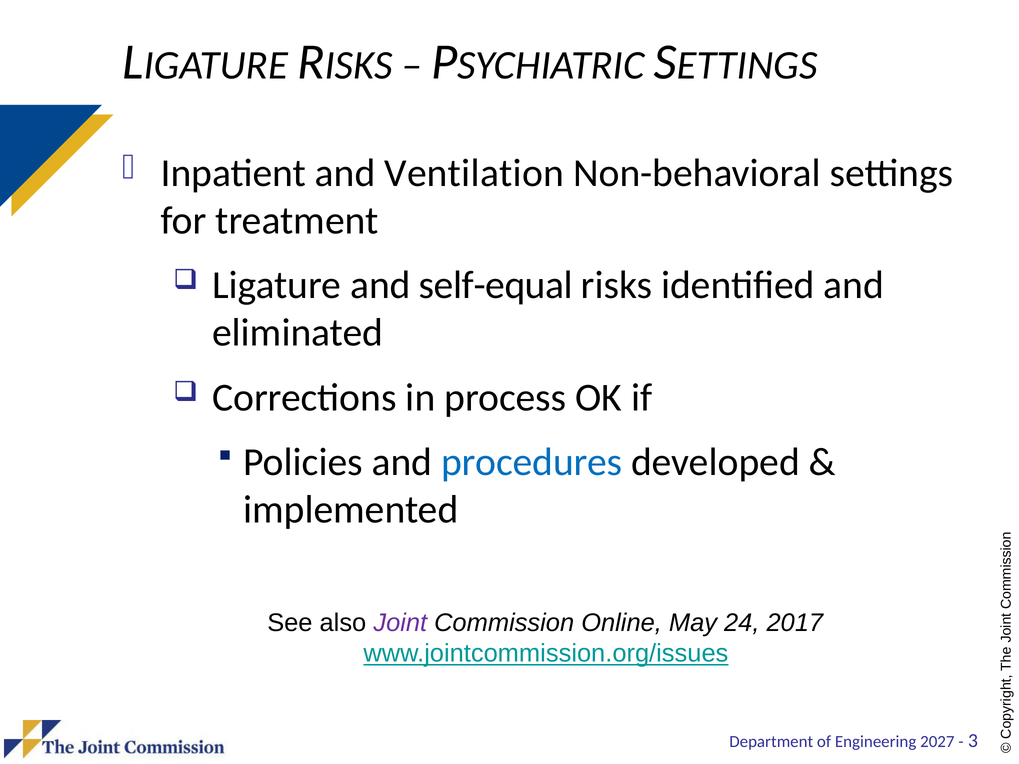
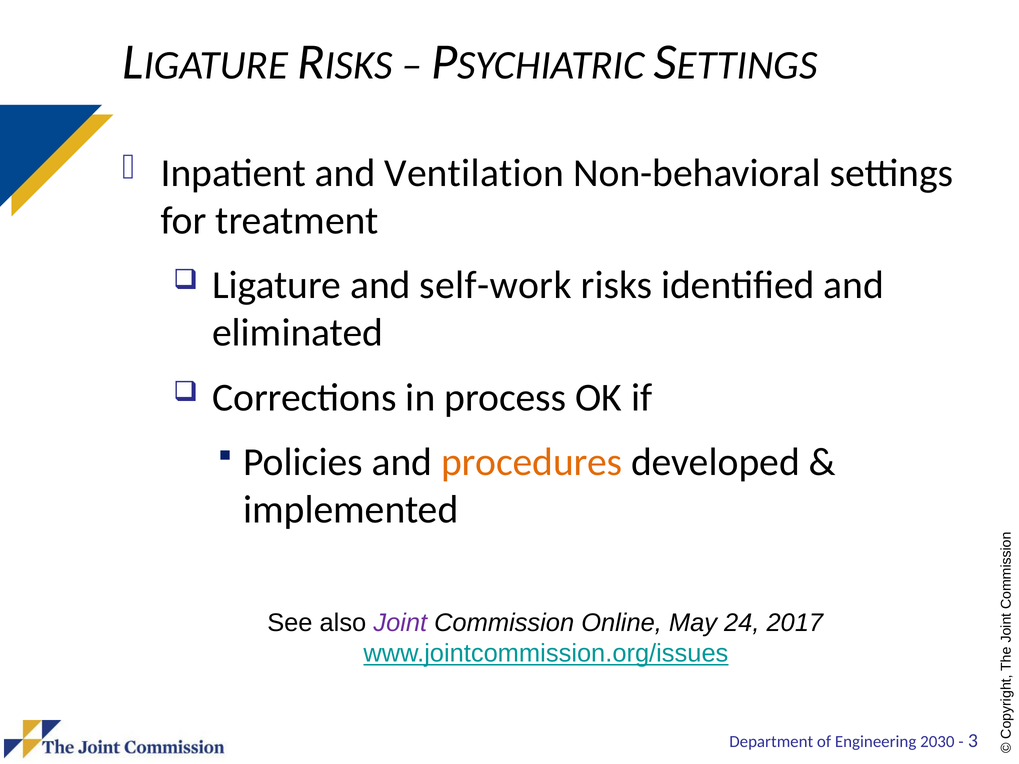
self-equal: self-equal -> self-work
procedures colour: blue -> orange
2027: 2027 -> 2030
